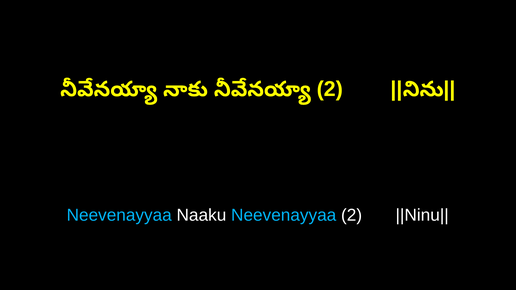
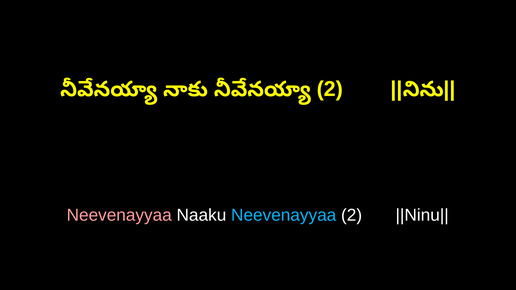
Neevenayyaa at (119, 215) colour: light blue -> pink
